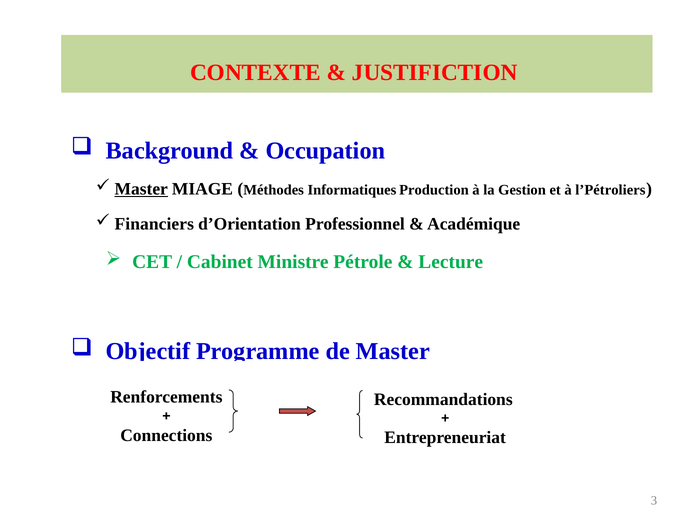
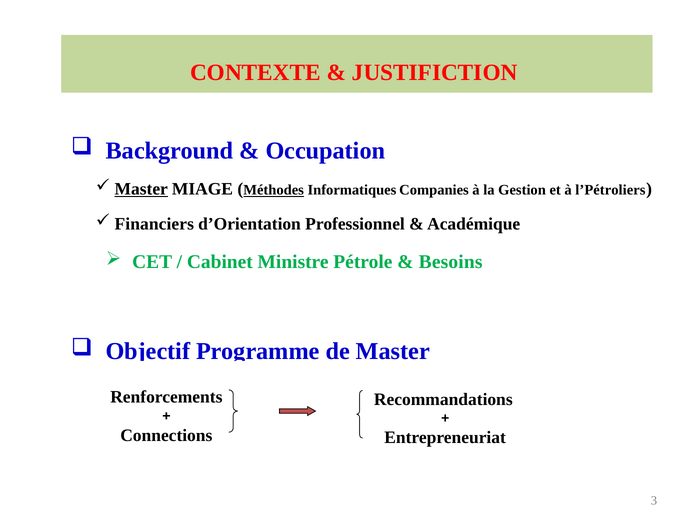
Méthodes underline: none -> present
Production: Production -> Companies
Lecture: Lecture -> Besoins
